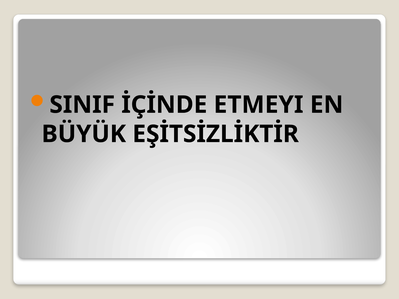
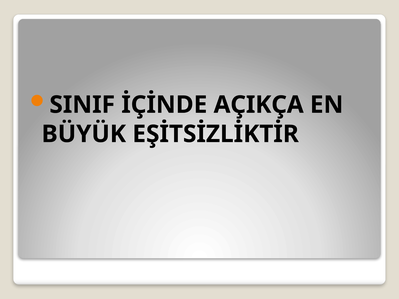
ETMEYI: ETMEYI -> AÇIKÇA
